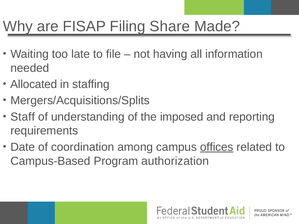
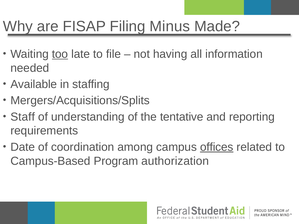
Share: Share -> Minus
too underline: none -> present
Allocated: Allocated -> Available
imposed: imposed -> tentative
